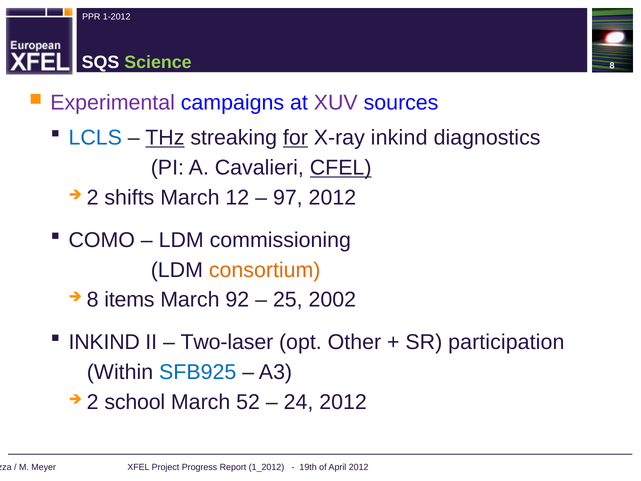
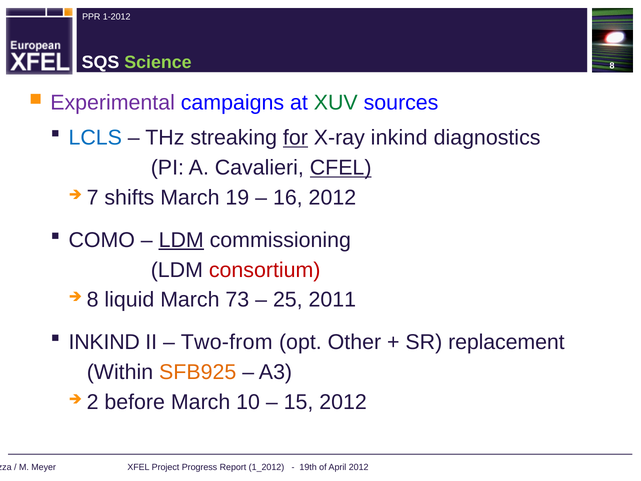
XUV colour: purple -> green
THz underline: present -> none
2 at (93, 198): 2 -> 7
12: 12 -> 19
97: 97 -> 16
LDM at (181, 240) underline: none -> present
consortium colour: orange -> red
items: items -> liquid
92: 92 -> 73
25 2002: 2002 -> 2011
Two-laser: Two-laser -> Two-from
participation: participation -> replacement
SFB925 colour: blue -> orange
school: school -> before
52: 52 -> 10
24: 24 -> 15
